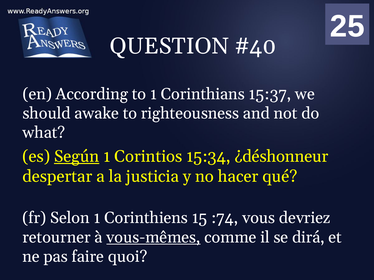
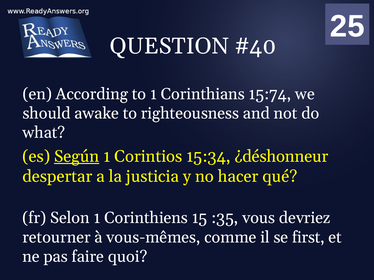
15:37: 15:37 -> 15:74
:74: :74 -> :35
vous-mêmes underline: present -> none
dirá: dirá -> first
